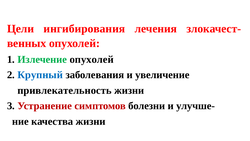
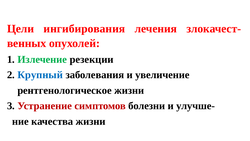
Излечение опухолей: опухолей -> резекции
привлекательность: привлекательность -> рентгенологическое
